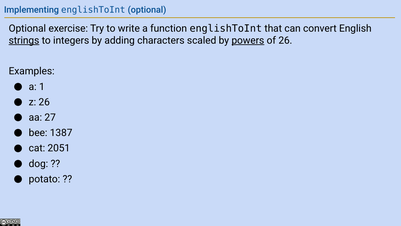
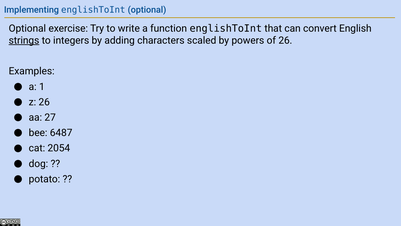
powers underline: present -> none
1387: 1387 -> 6487
2051: 2051 -> 2054
